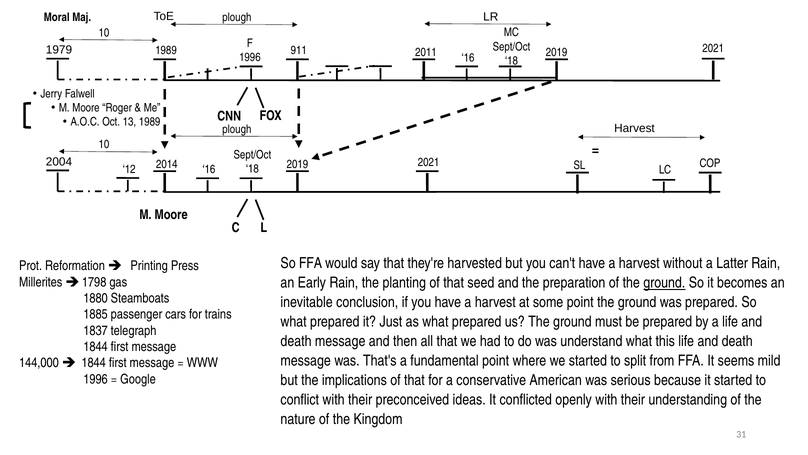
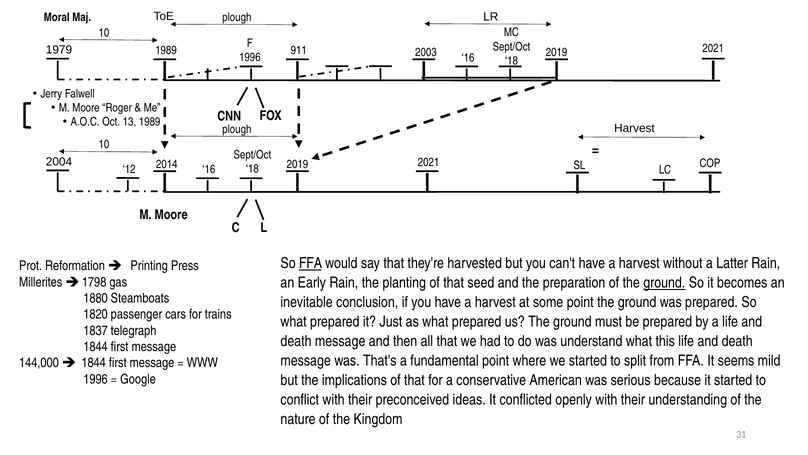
2011: 2011 -> 2003
FFA at (310, 263) underline: none -> present
1885: 1885 -> 1820
